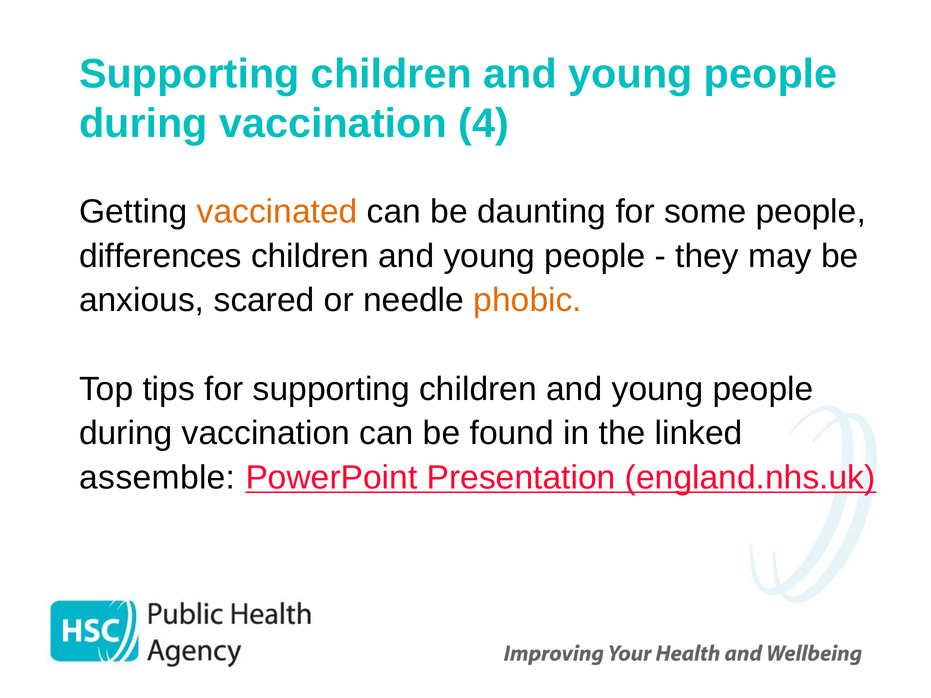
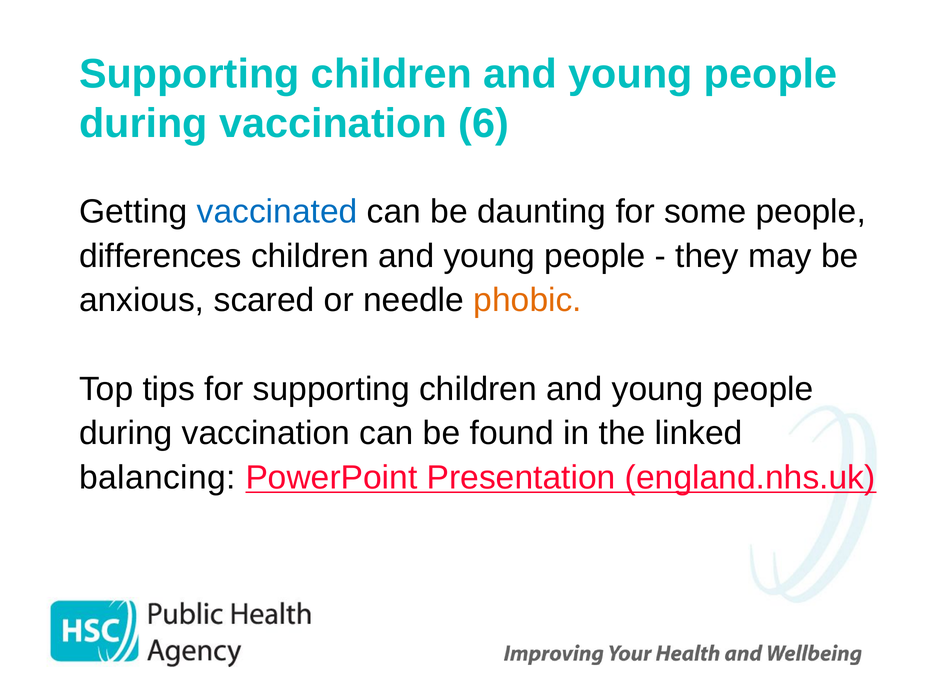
4: 4 -> 6
vaccinated colour: orange -> blue
assemble: assemble -> balancing
